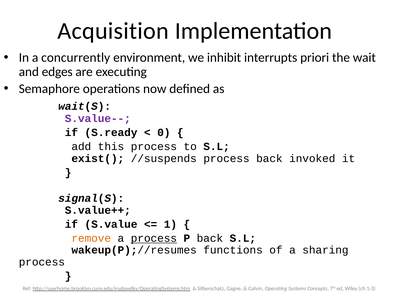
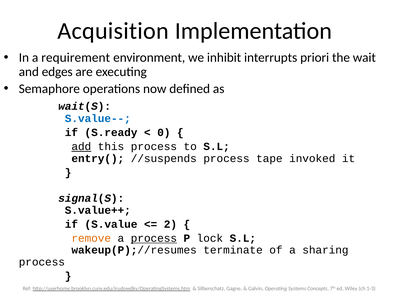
concurrently: concurrently -> requirement
S.value-- colour: purple -> blue
add underline: none -> present
exist(: exist( -> entry(
process back: back -> tape
1: 1 -> 2
P back: back -> lock
functions: functions -> terminate
